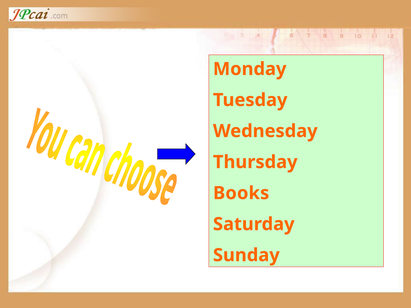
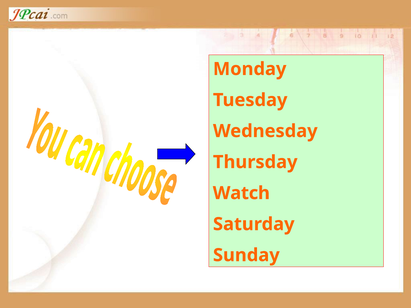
Books: Books -> Watch
